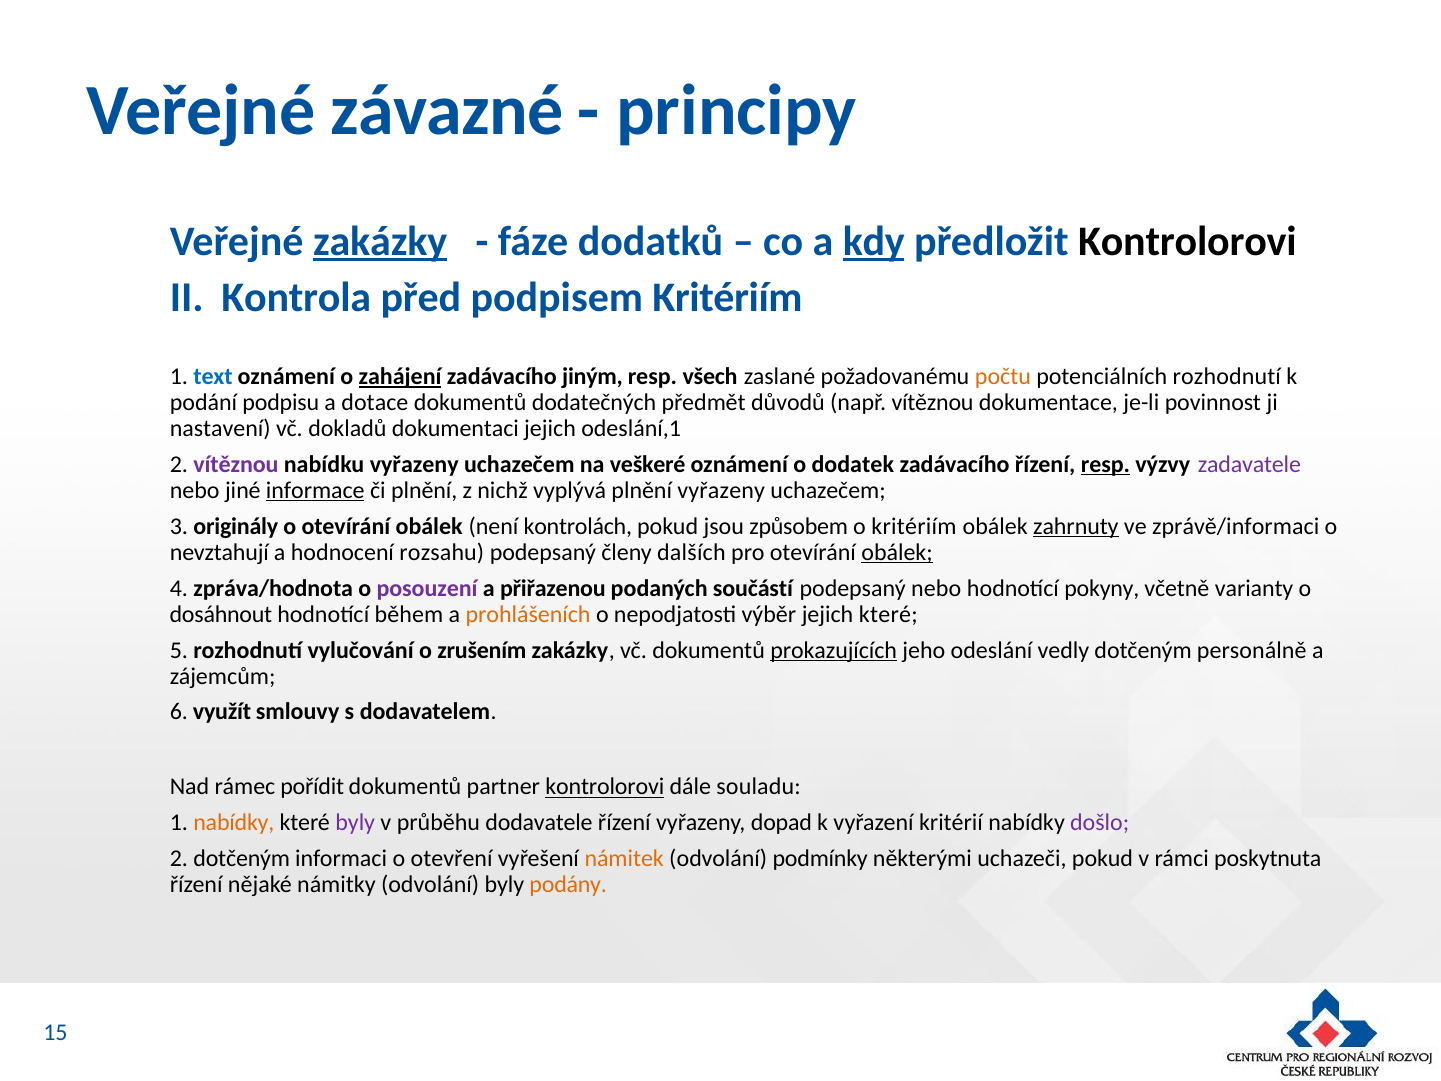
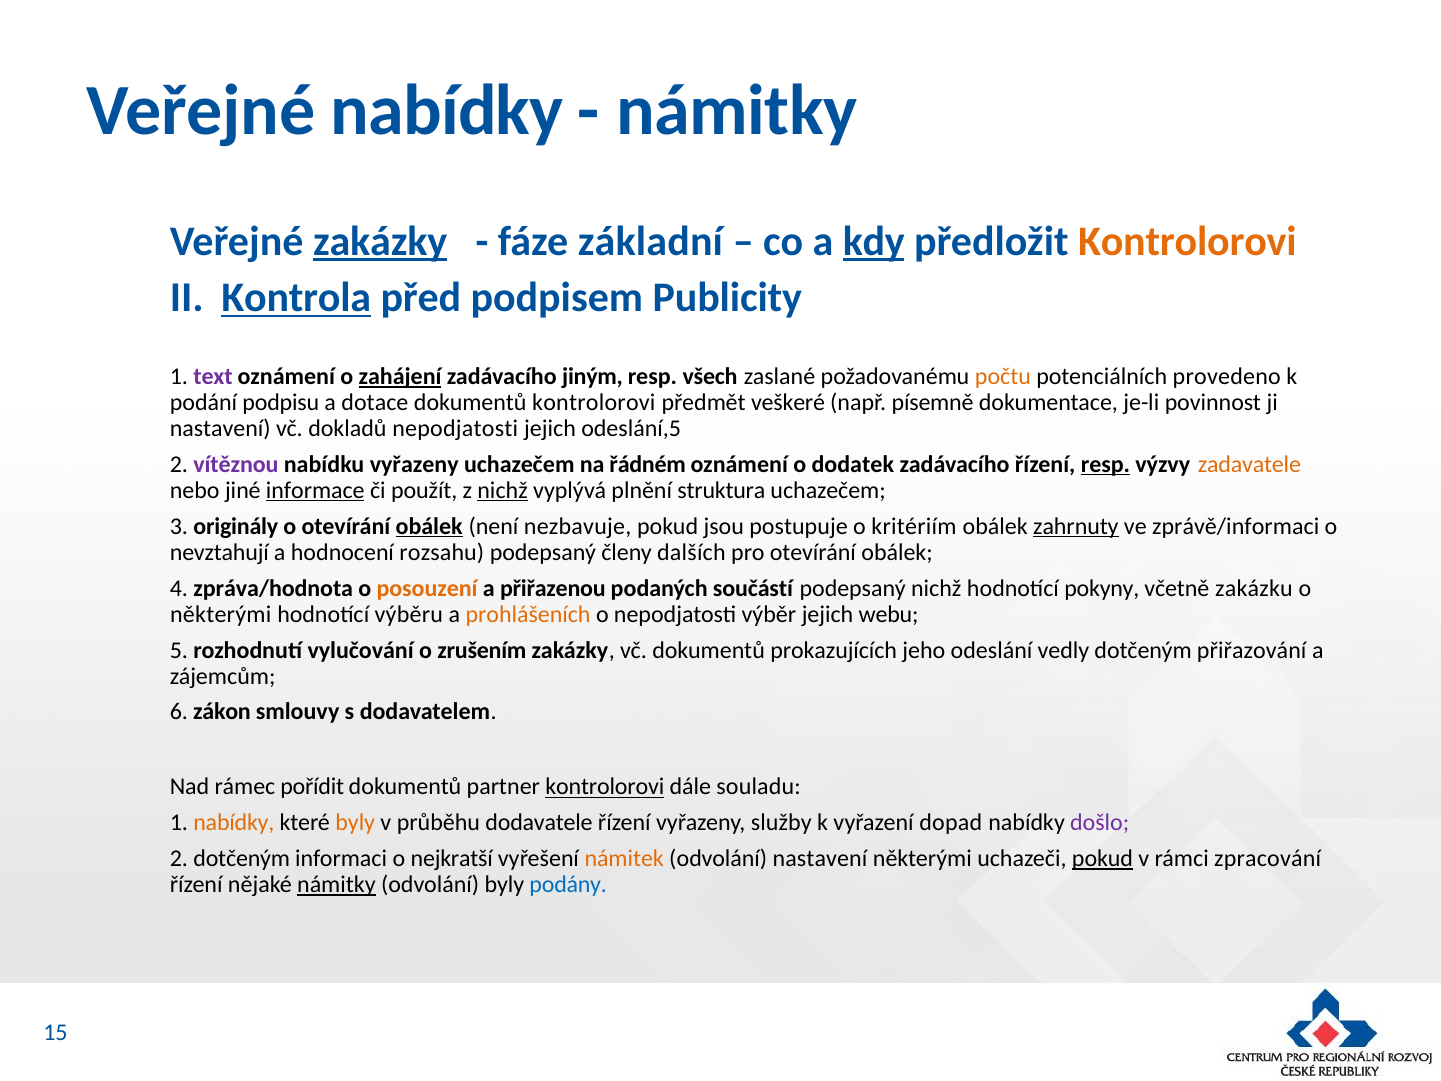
Veřejné závazné: závazné -> nabídky
principy at (737, 111): principy -> námitky
dodatků: dodatků -> základní
Kontrolorovi at (1187, 241) colour: black -> orange
Kontrola underline: none -> present
podpisem Kritériím: Kritériím -> Publicity
text colour: blue -> purple
potenciálních rozhodnutí: rozhodnutí -> provedeno
dokumentů dodatečných: dodatečných -> kontrolorovi
důvodů: důvodů -> veškeré
např vítěznou: vítěznou -> písemně
dokladů dokumentaci: dokumentaci -> nepodjatosti
odeslání,1: odeslání,1 -> odeslání,5
veškeré: veškeré -> řádném
zadavatele colour: purple -> orange
či plnění: plnění -> použít
nichž at (503, 490) underline: none -> present
plnění vyřazeny: vyřazeny -> struktura
obálek at (429, 526) underline: none -> present
kontrolách: kontrolách -> nezbavuje
způsobem: způsobem -> postupuje
obálek at (897, 552) underline: present -> none
posouzení colour: purple -> orange
podepsaný nebo: nebo -> nichž
varianty: varianty -> zakázku
dosáhnout at (221, 614): dosáhnout -> některými
během: během -> výběru
jejich které: které -> webu
prokazujících underline: present -> none
personálně: personálně -> přiřazování
využít: využít -> zákon
byly at (355, 823) colour: purple -> orange
dopad: dopad -> služby
kritérií: kritérií -> dopad
otevření: otevření -> nejkratší
odvolání podmínky: podmínky -> nastavení
pokud at (1103, 859) underline: none -> present
poskytnuta: poskytnuta -> zpracování
námitky at (336, 885) underline: none -> present
podány colour: orange -> blue
